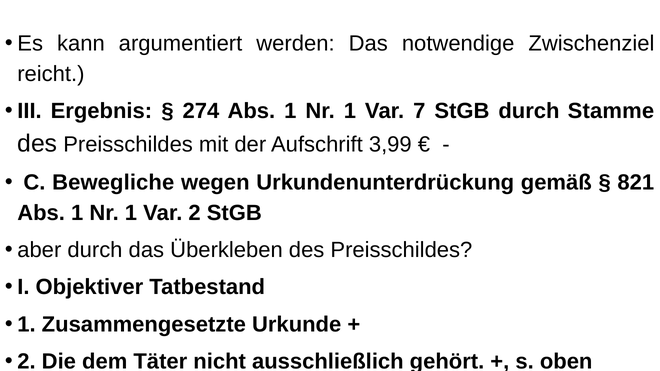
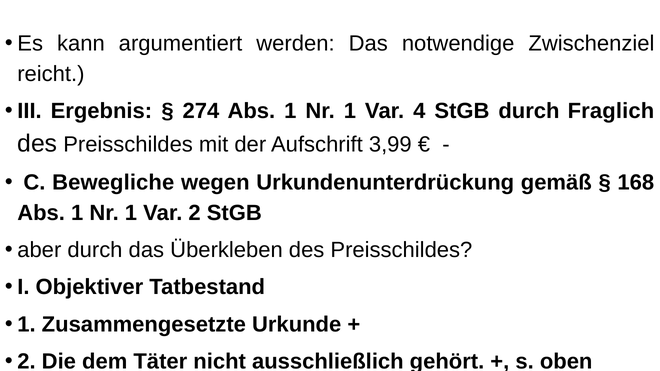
7: 7 -> 4
Stamme: Stamme -> Fraglich
821: 821 -> 168
